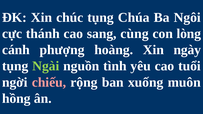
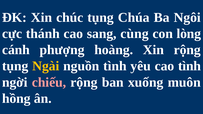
Xin ngày: ngày -> rộng
Ngài colour: light green -> yellow
cao tuổi: tuổi -> tình
